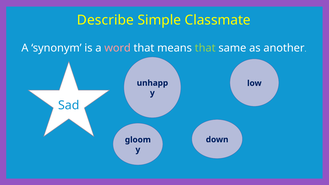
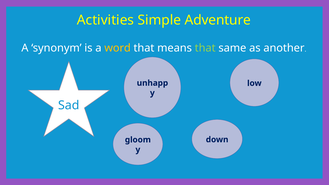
Describe: Describe -> Activities
Classmate: Classmate -> Adventure
word colour: pink -> yellow
